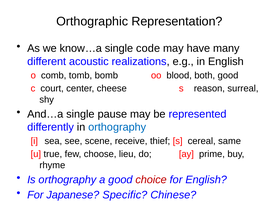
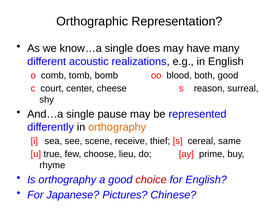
code: code -> does
orthography at (117, 127) colour: blue -> orange
Specific: Specific -> Pictures
